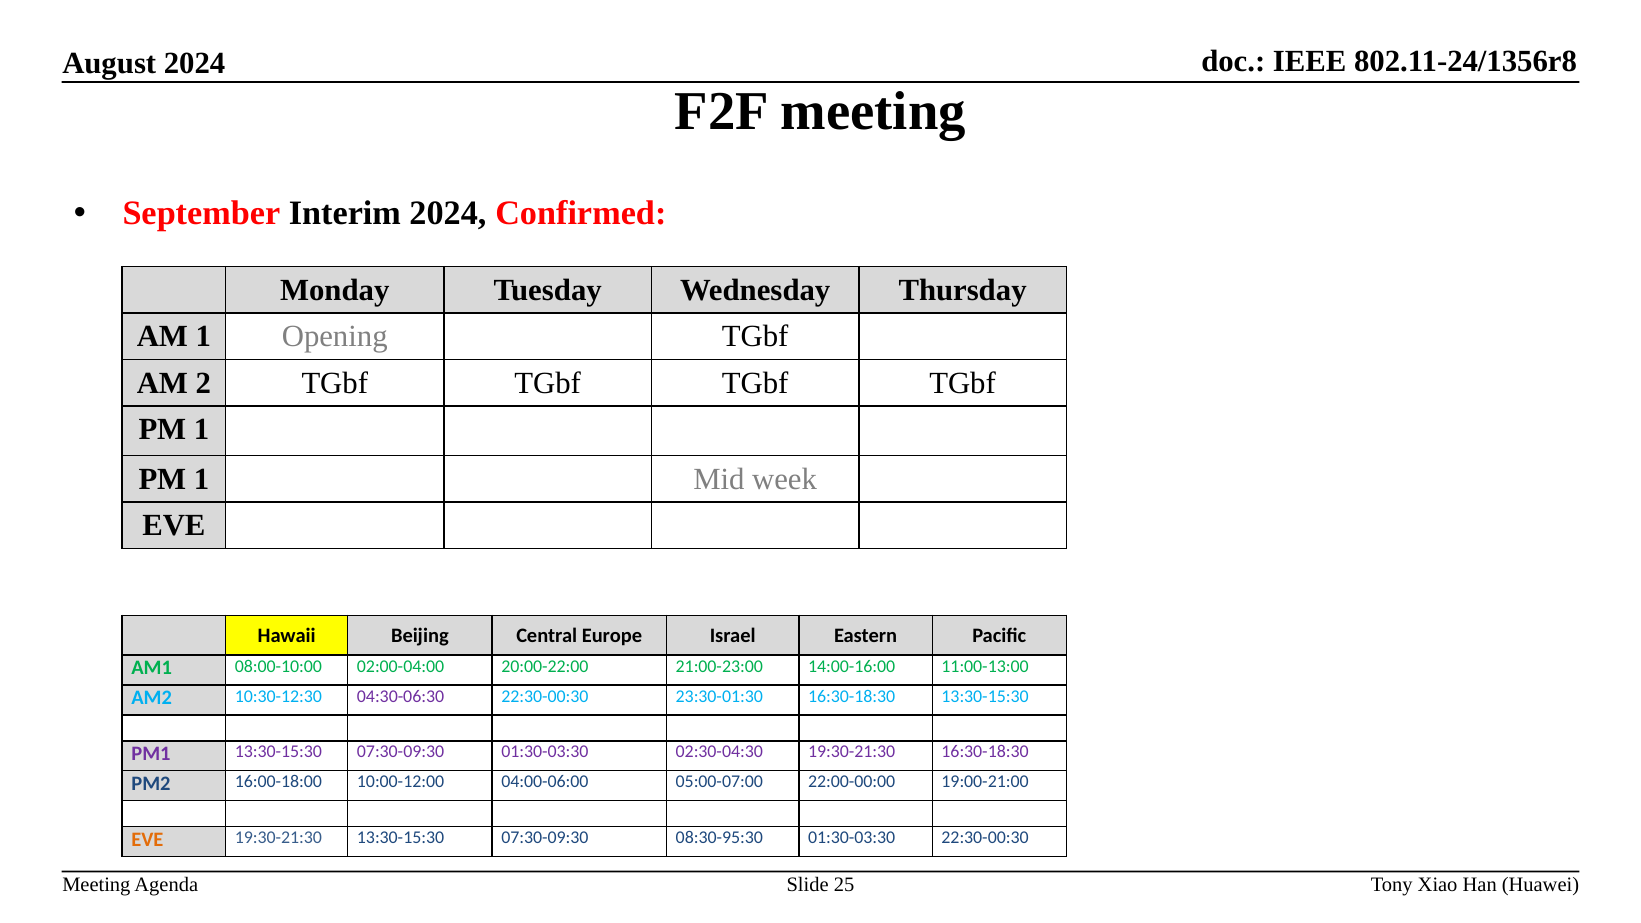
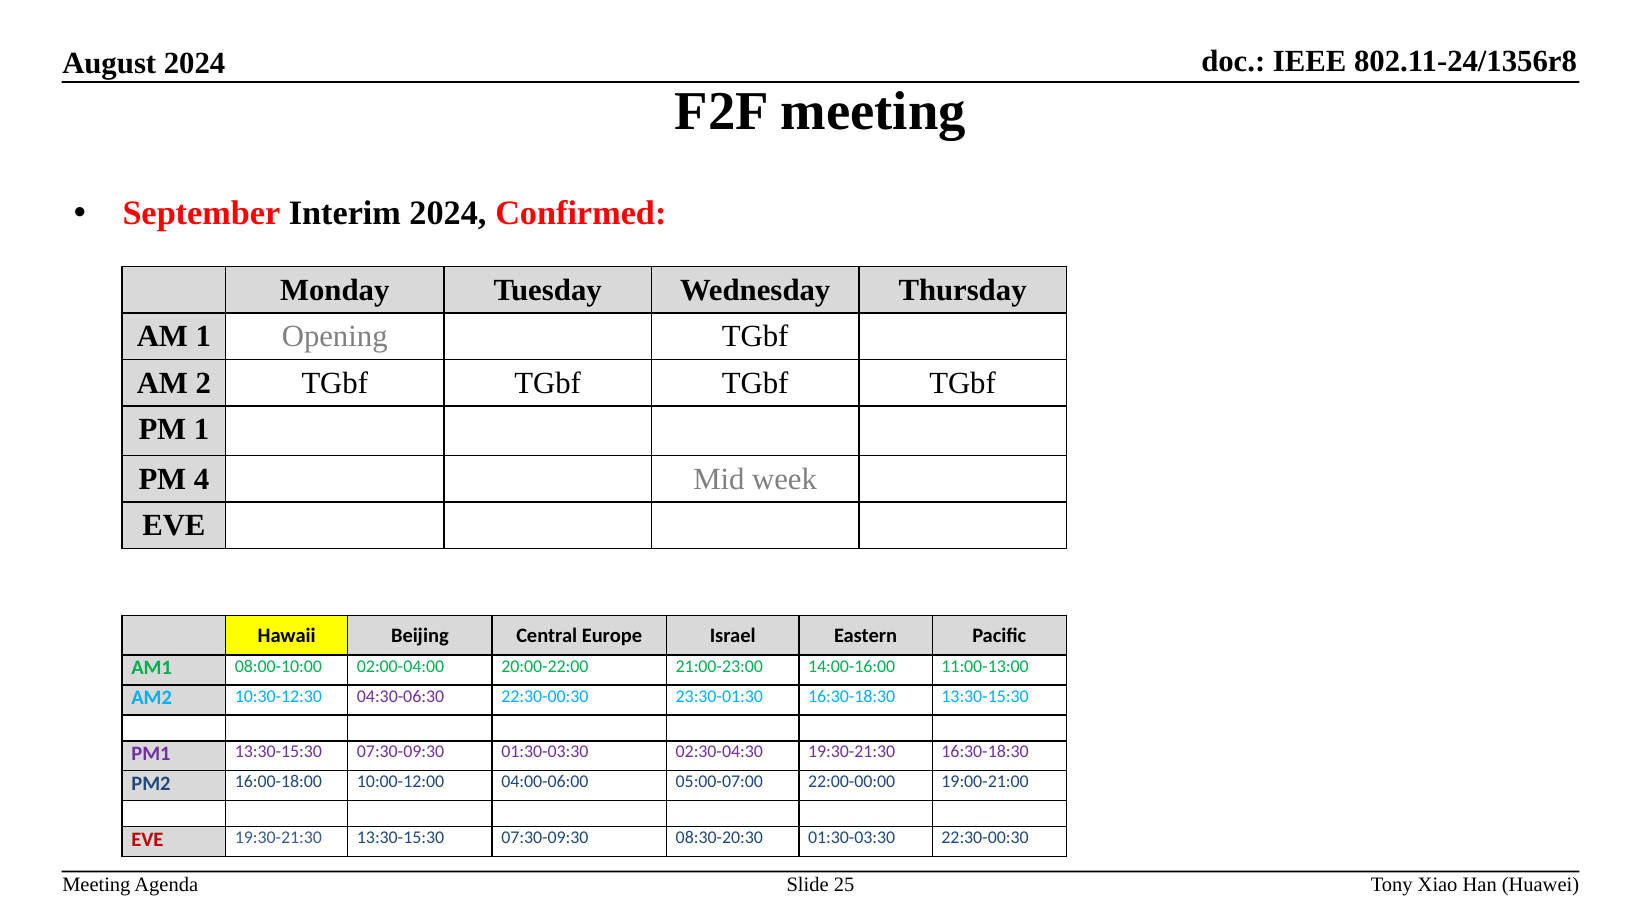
1 at (202, 479): 1 -> 4
EVE at (147, 839) colour: orange -> red
08:30-95:30: 08:30-95:30 -> 08:30-20:30
